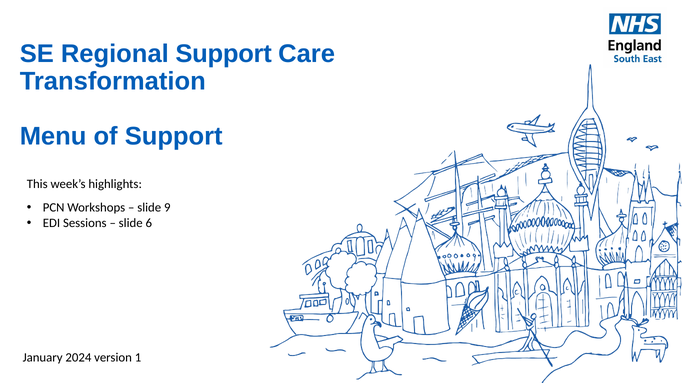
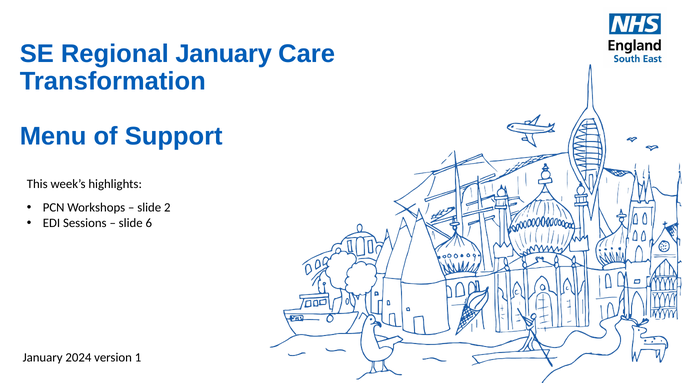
Regional Support: Support -> January
9: 9 -> 2
